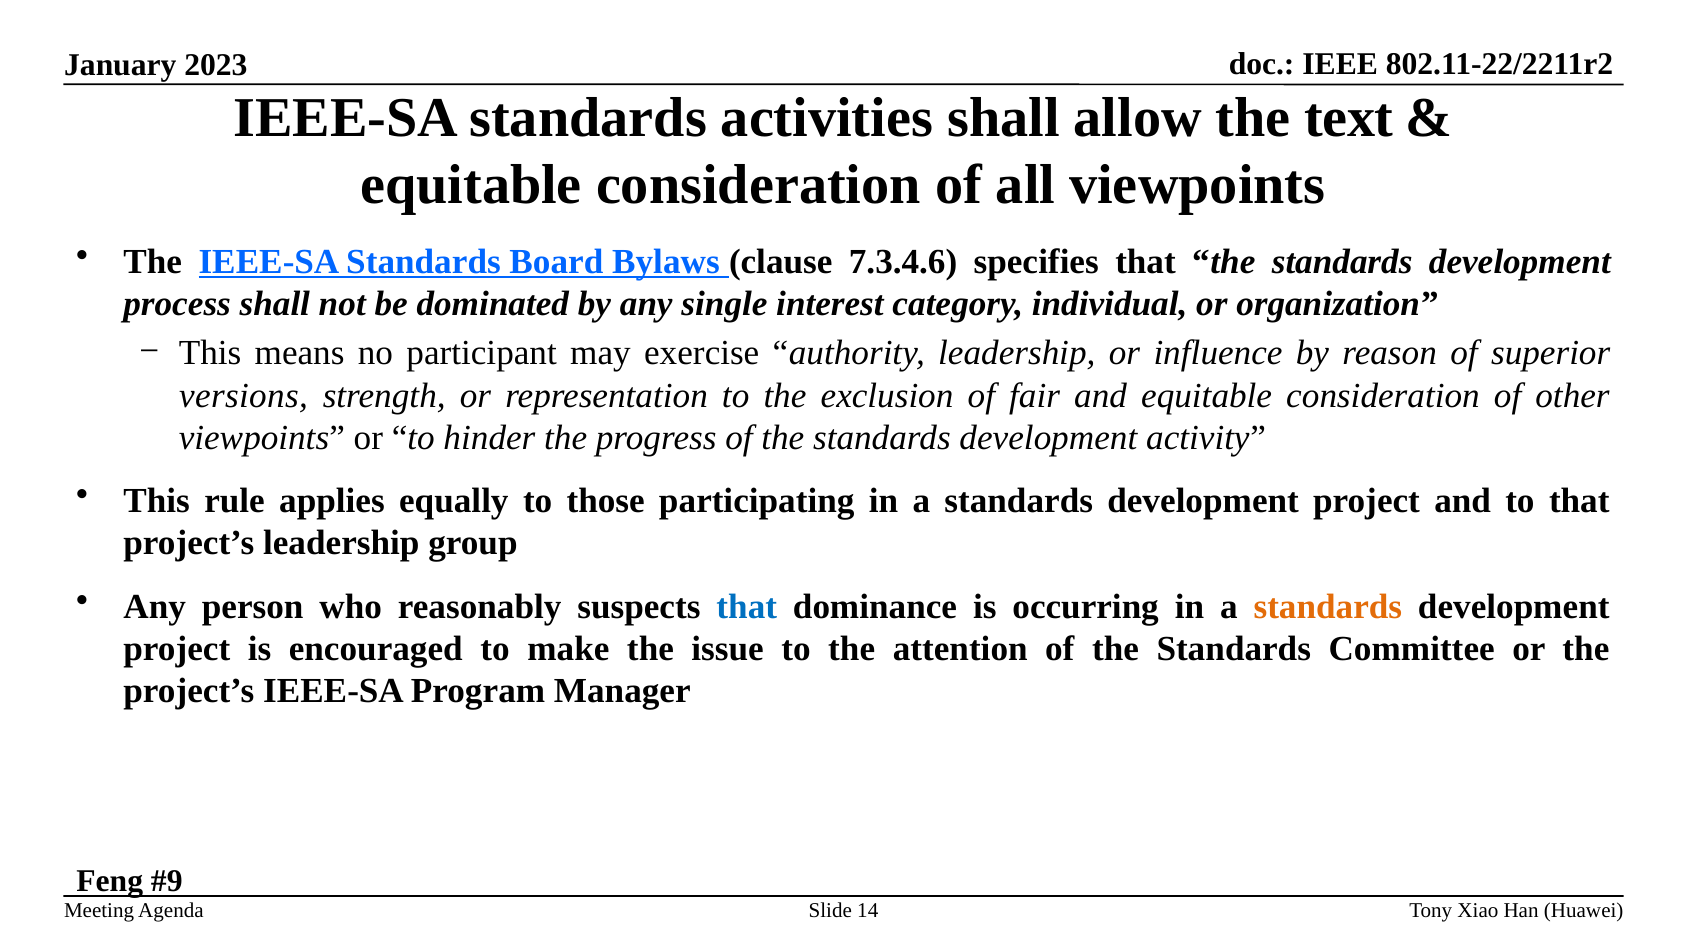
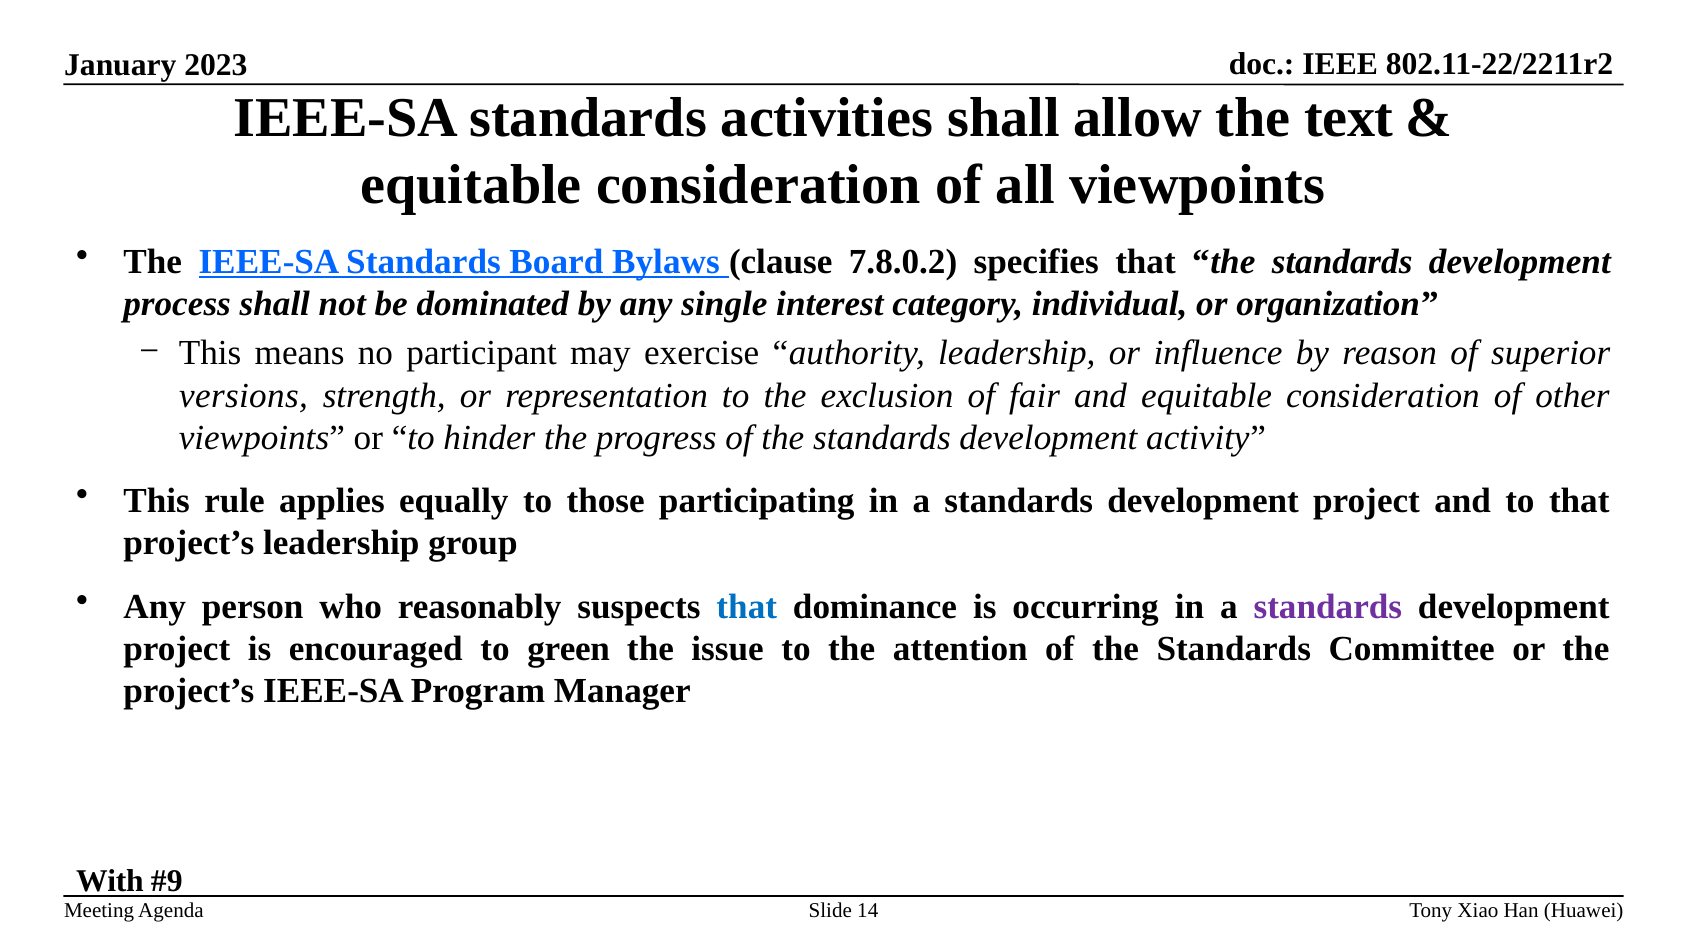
7.3.4.6: 7.3.4.6 -> 7.8.0.2
standards at (1328, 606) colour: orange -> purple
make: make -> green
Feng: Feng -> With
